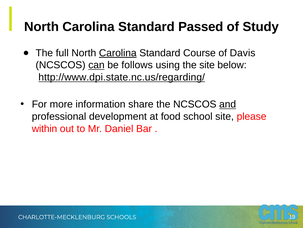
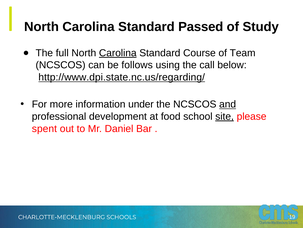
Davis: Davis -> Team
can underline: present -> none
the site: site -> call
share: share -> under
site at (225, 116) underline: none -> present
within: within -> spent
